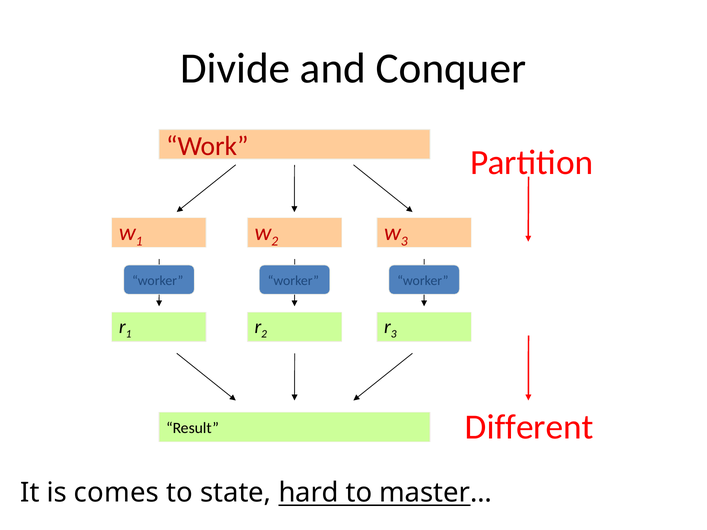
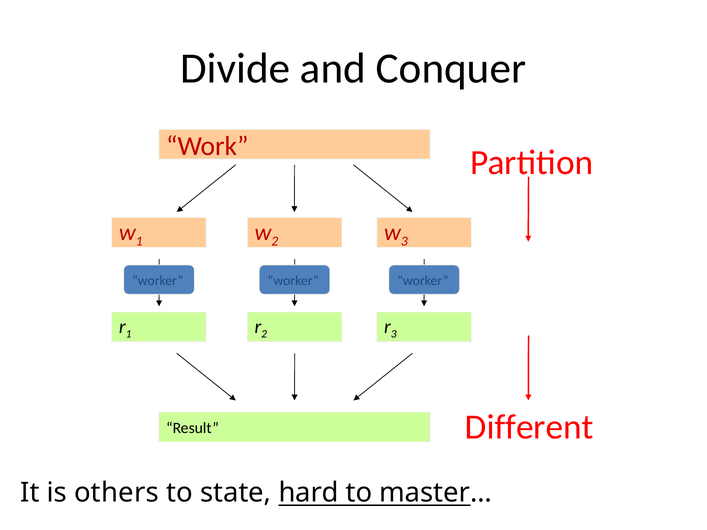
comes: comes -> others
